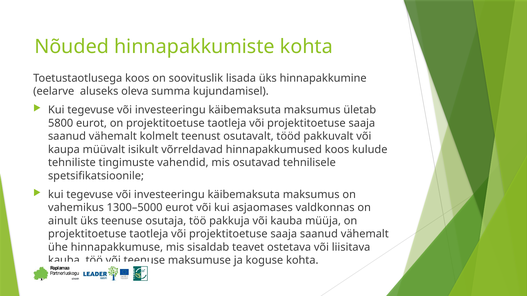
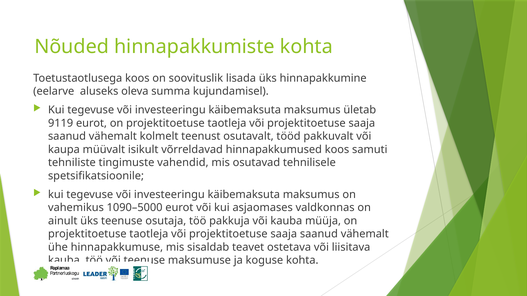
5800: 5800 -> 9119
kulude: kulude -> samuti
1300–5000: 1300–5000 -> 1090–5000
